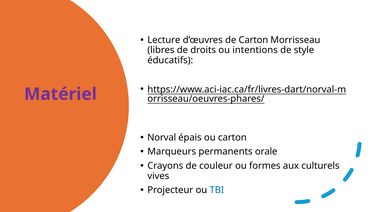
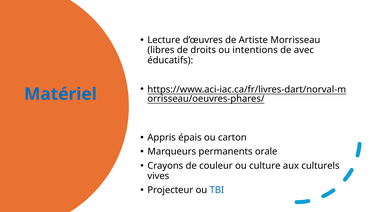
de Carton: Carton -> Artiste
style: style -> avec
Matériel colour: purple -> blue
Norval: Norval -> Appris
formes: formes -> culture
